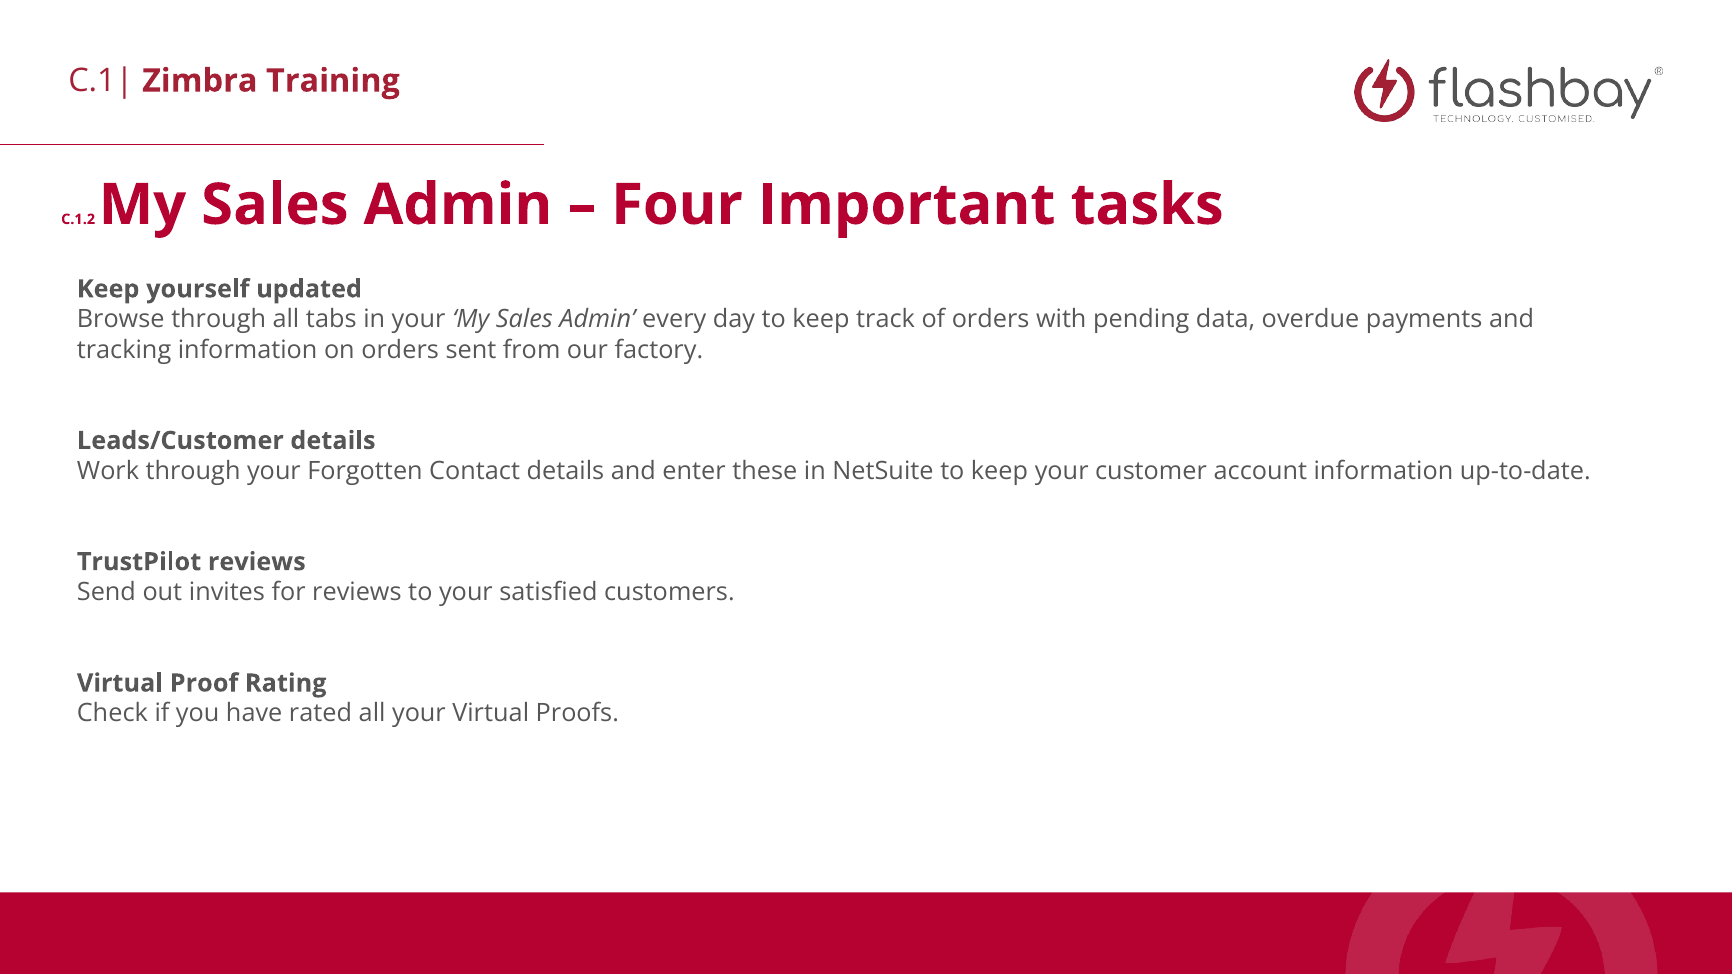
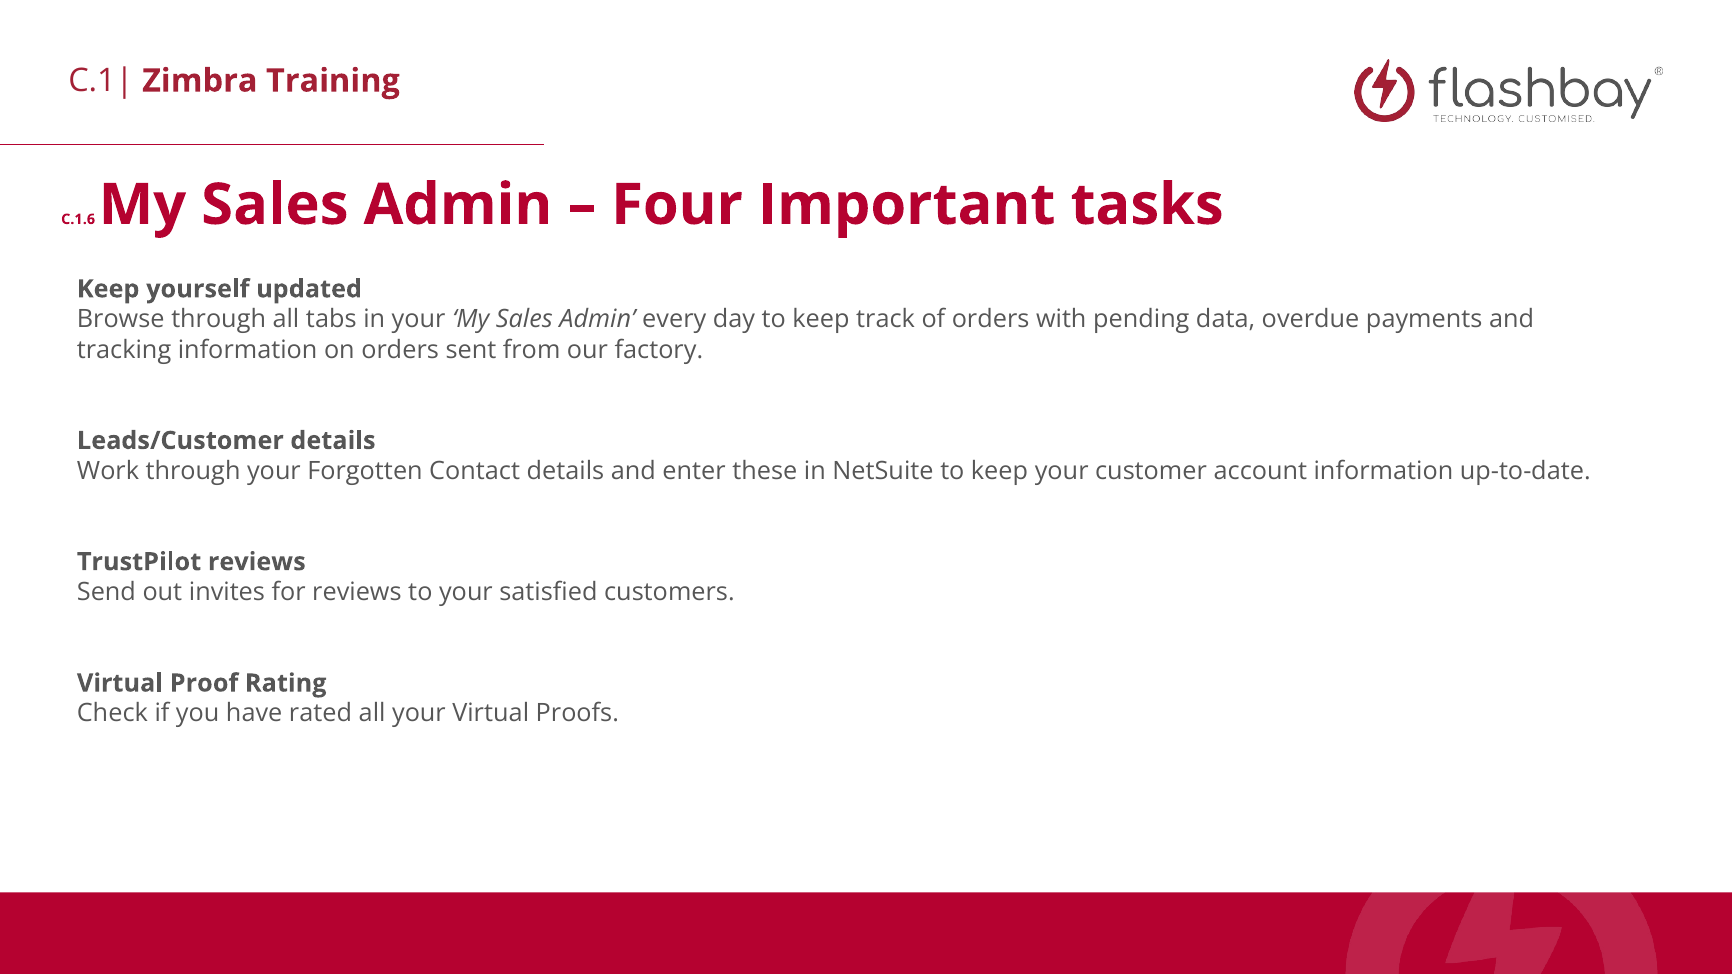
C.1.2: C.1.2 -> C.1.6
